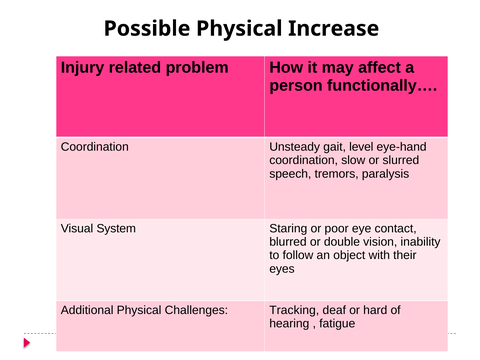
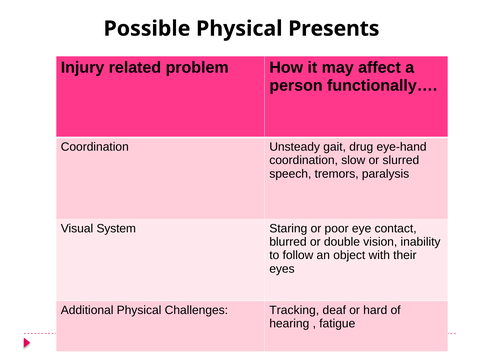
Increase: Increase -> Presents
level: level -> drug
